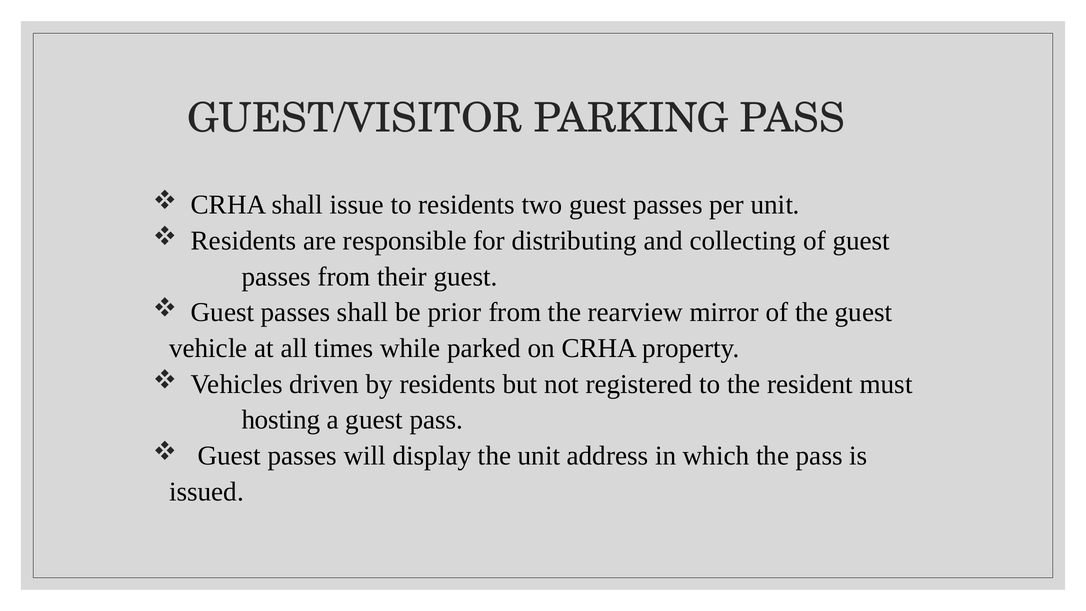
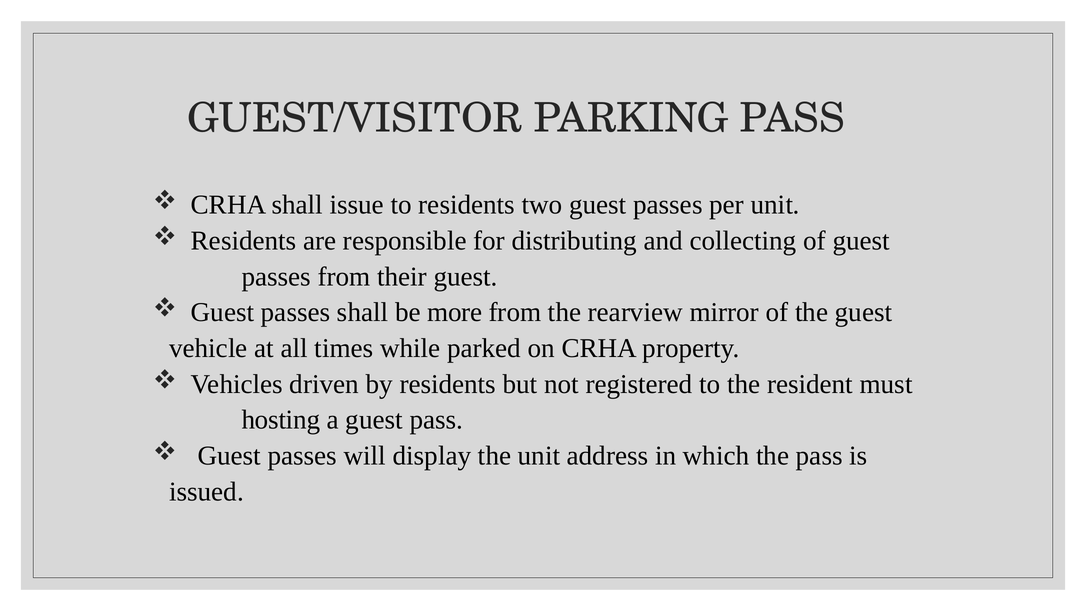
prior: prior -> more
